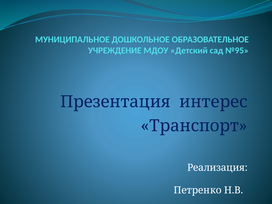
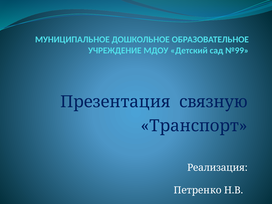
№95: №95 -> №99
интерес: интерес -> связную
